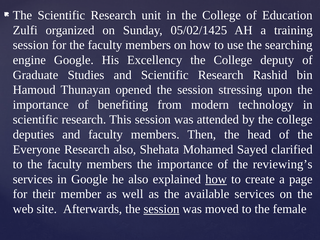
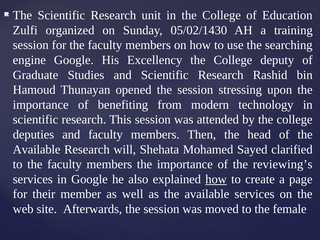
05/02/1425: 05/02/1425 -> 05/02/1430
Everyone at (37, 149): Everyone -> Available
Research also: also -> will
session at (161, 209) underline: present -> none
